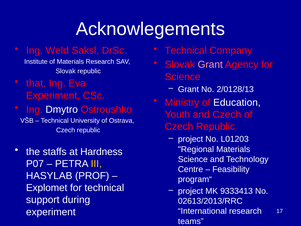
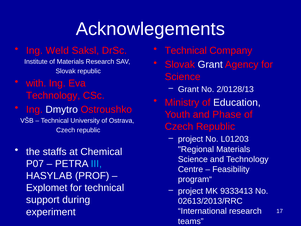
Grant at (210, 65) colour: pink -> white
that: that -> with
Experiment at (53, 95): Experiment -> Technology
and Czech: Czech -> Phase
Hardness: Hardness -> Chemical
III colour: yellow -> light blue
